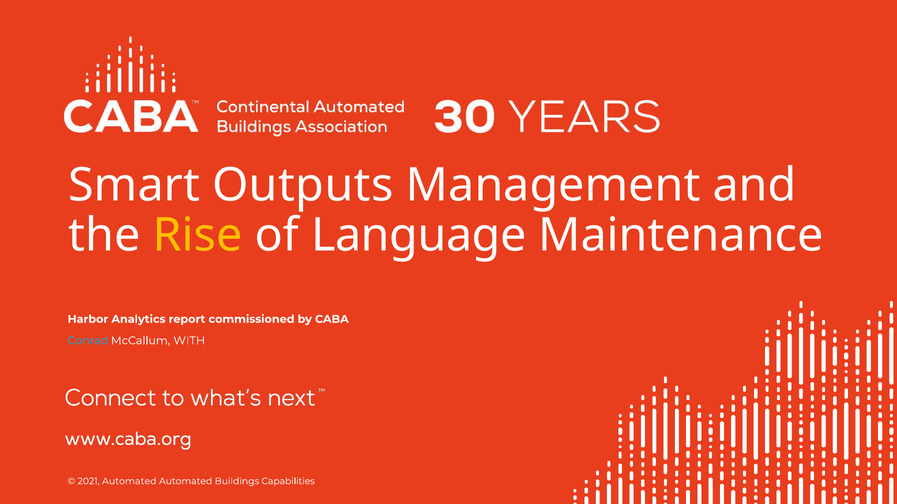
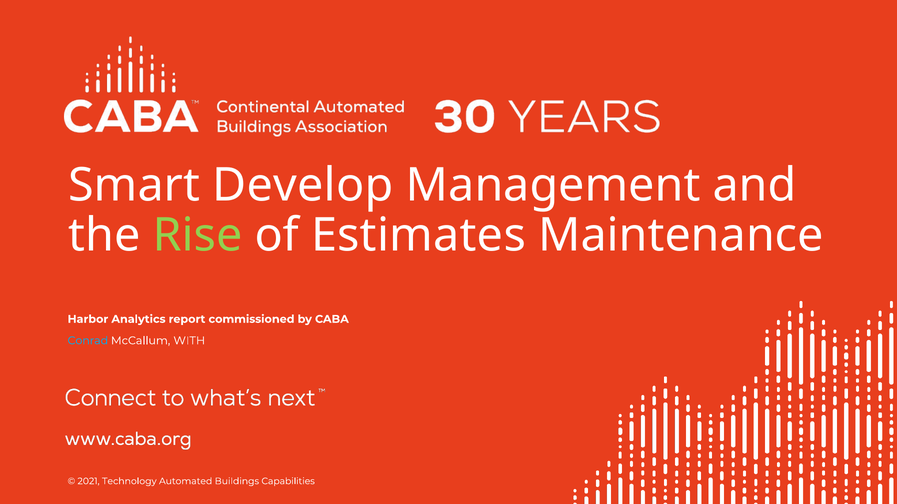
Outputs: Outputs -> Develop
Rise colour: yellow -> light green
Language: Language -> Estimates
2021 Automated: Automated -> Technology
